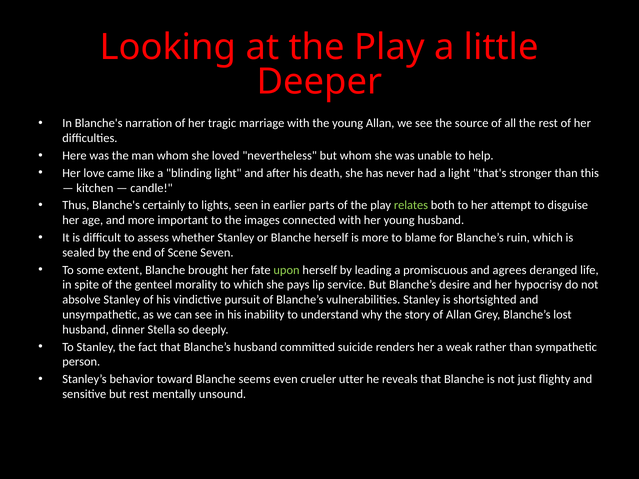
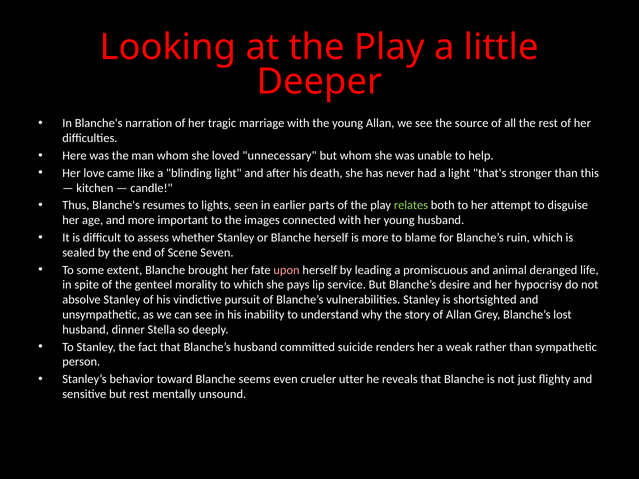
nevertheless: nevertheless -> unnecessary
certainly: certainly -> resumes
upon colour: light green -> pink
agrees: agrees -> animal
